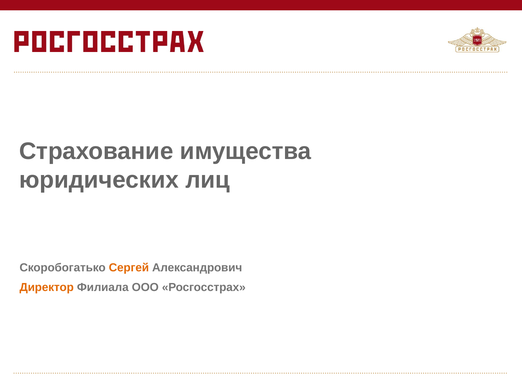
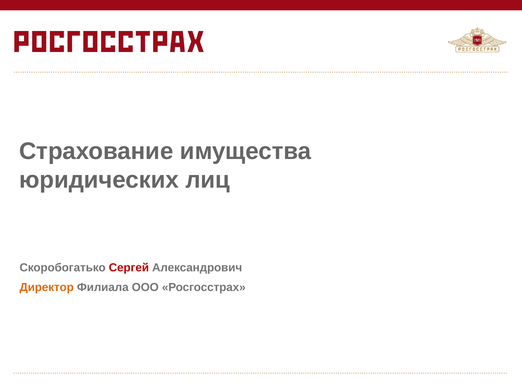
Сергей colour: orange -> red
